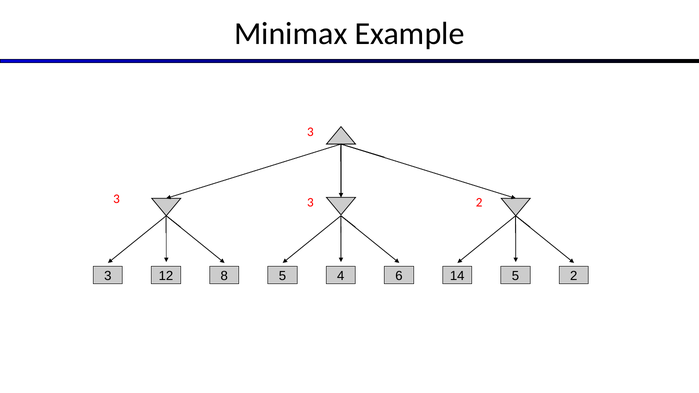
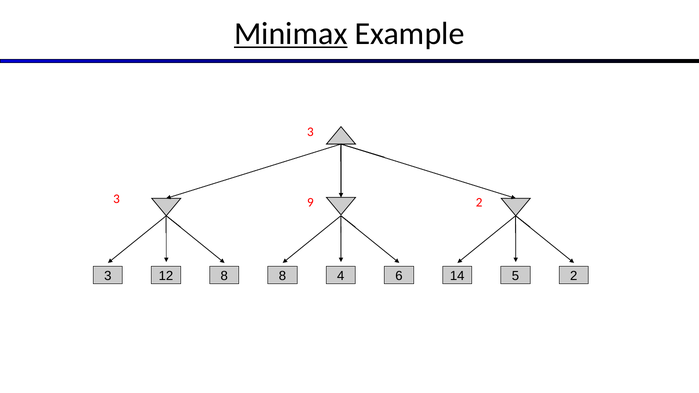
Minimax underline: none -> present
3 3: 3 -> 9
3 5: 5 -> 8
